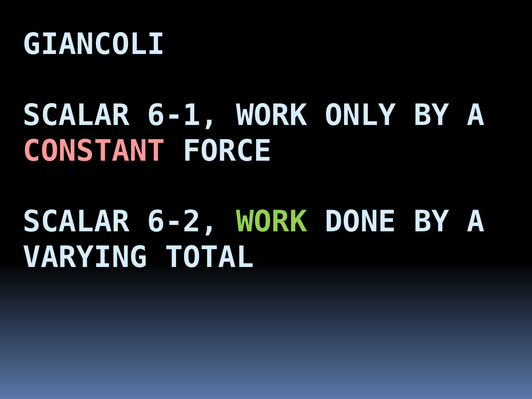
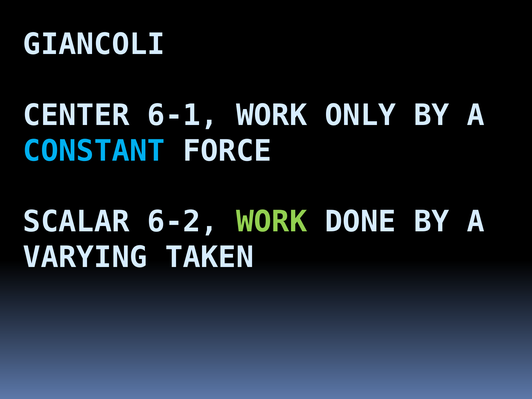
SCALAR at (76, 115): SCALAR -> CENTER
CONSTANT colour: pink -> light blue
TOTAL: TOTAL -> TAKEN
